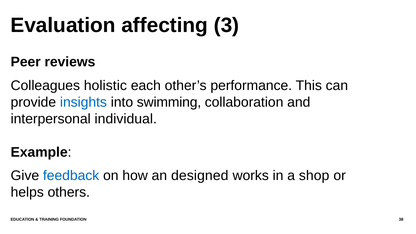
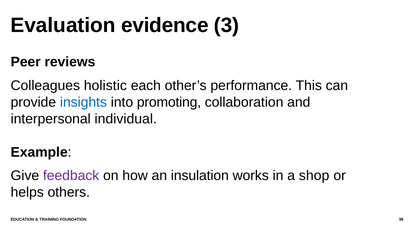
affecting: affecting -> evidence
swimming: swimming -> promoting
feedback colour: blue -> purple
designed: designed -> insulation
